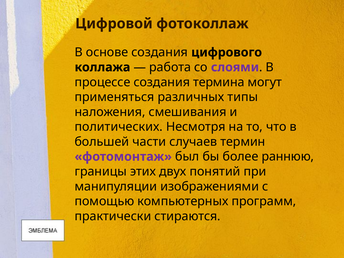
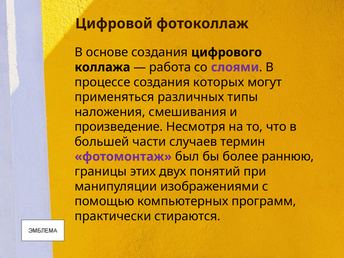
термина: термина -> которых
политических: политических -> произведение
